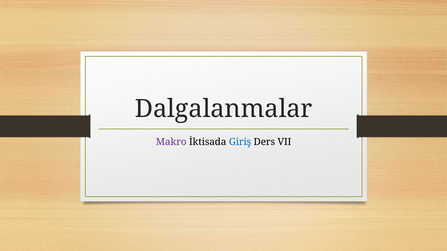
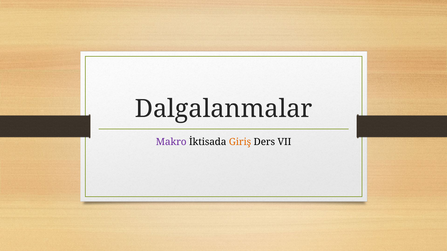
Giriş colour: blue -> orange
